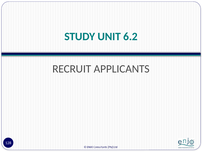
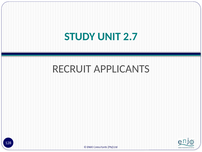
6.2: 6.2 -> 2.7
